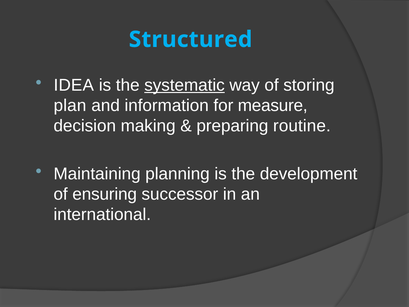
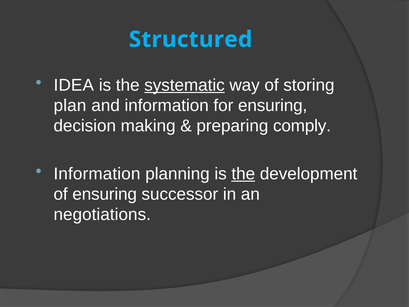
for measure: measure -> ensuring
routine: routine -> comply
Maintaining at (97, 174): Maintaining -> Information
the at (243, 174) underline: none -> present
international: international -> negotiations
